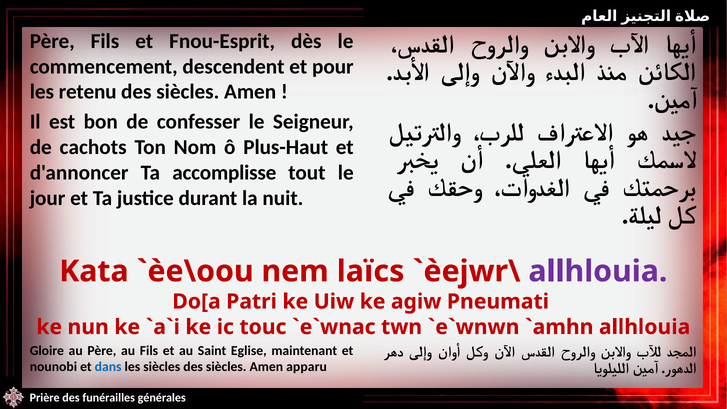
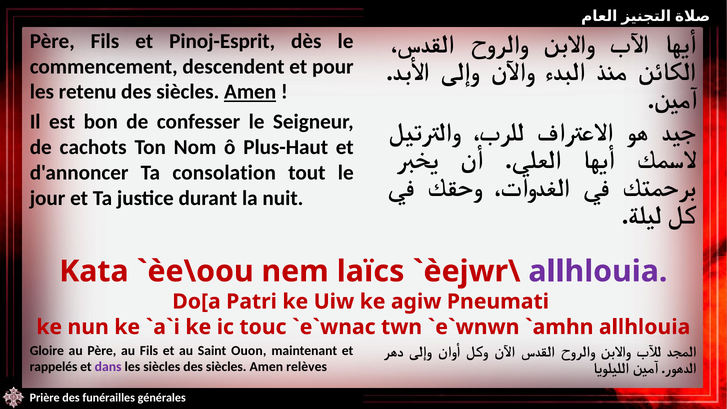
Fnou-Esprit: Fnou-Esprit -> Pinoj-Esprit
Amen at (250, 92) underline: none -> present
accomplisse: accomplisse -> consolation
Eglise: Eglise -> Ouon
nounobi: nounobi -> rappelés
dans colour: blue -> purple
apparu: apparu -> relèves
